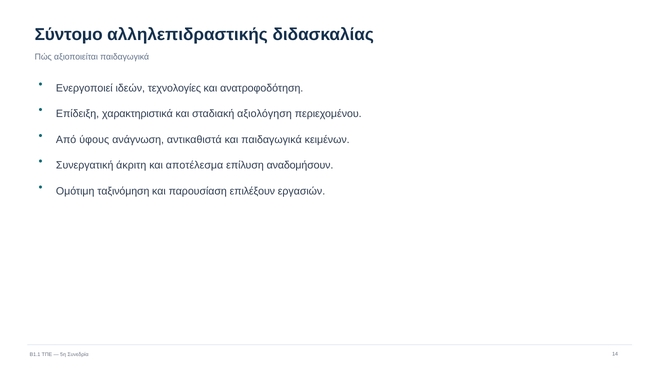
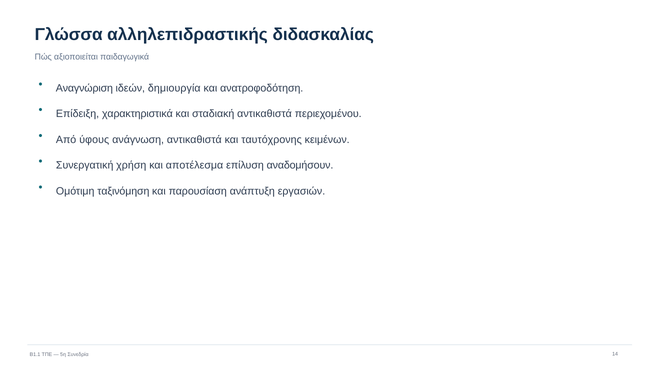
Σύντομο: Σύντομο -> Γλώσσα
Ενεργοποιεί: Ενεργοποιεί -> Αναγνώριση
τεχνολογίες: τεχνολογίες -> δημιουργία
σταδιακή αξιολόγηση: αξιολόγηση -> αντικαθιστά
και παιδαγωγικά: παιδαγωγικά -> ταυτόχρονης
άκριτη: άκριτη -> χρήση
επιλέξουν: επιλέξουν -> ανάπτυξη
